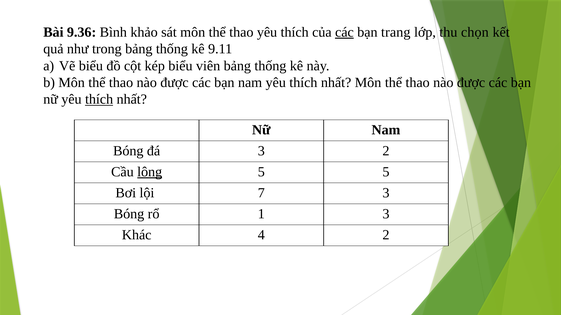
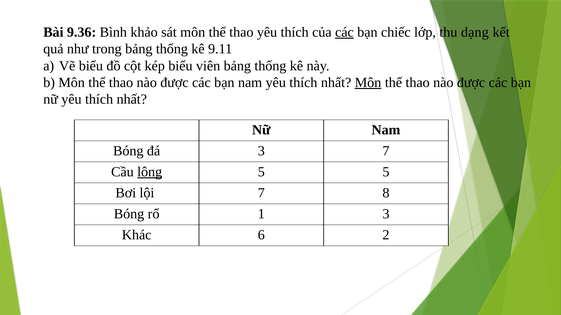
trang: trang -> chiếc
chọn: chọn -> dạng
Môn at (368, 83) underline: none -> present
thích at (99, 100) underline: present -> none
3 2: 2 -> 7
7 3: 3 -> 8
4: 4 -> 6
